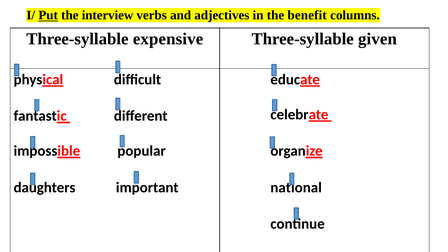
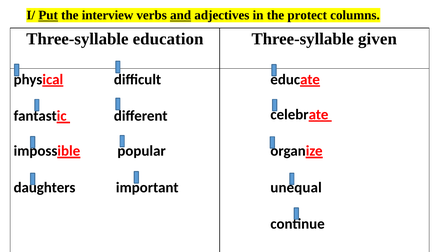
and underline: none -> present
benefit: benefit -> protect
expensive: expensive -> education
national: national -> unequal
